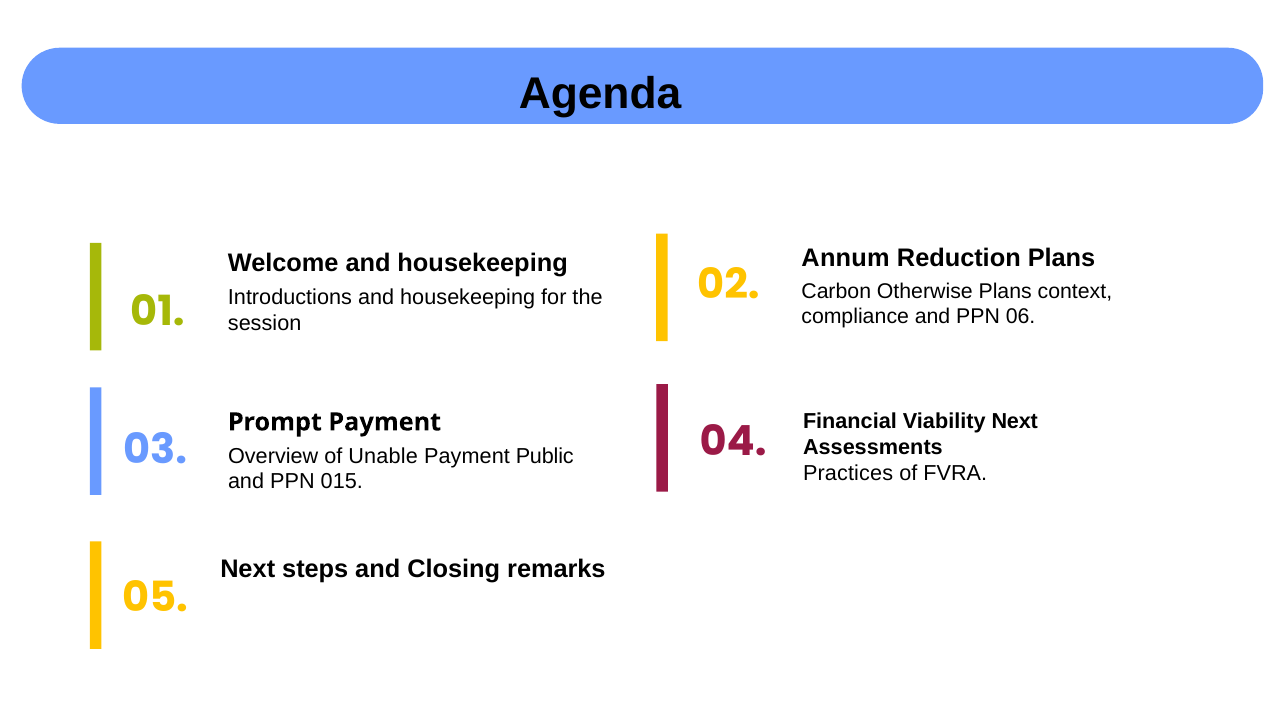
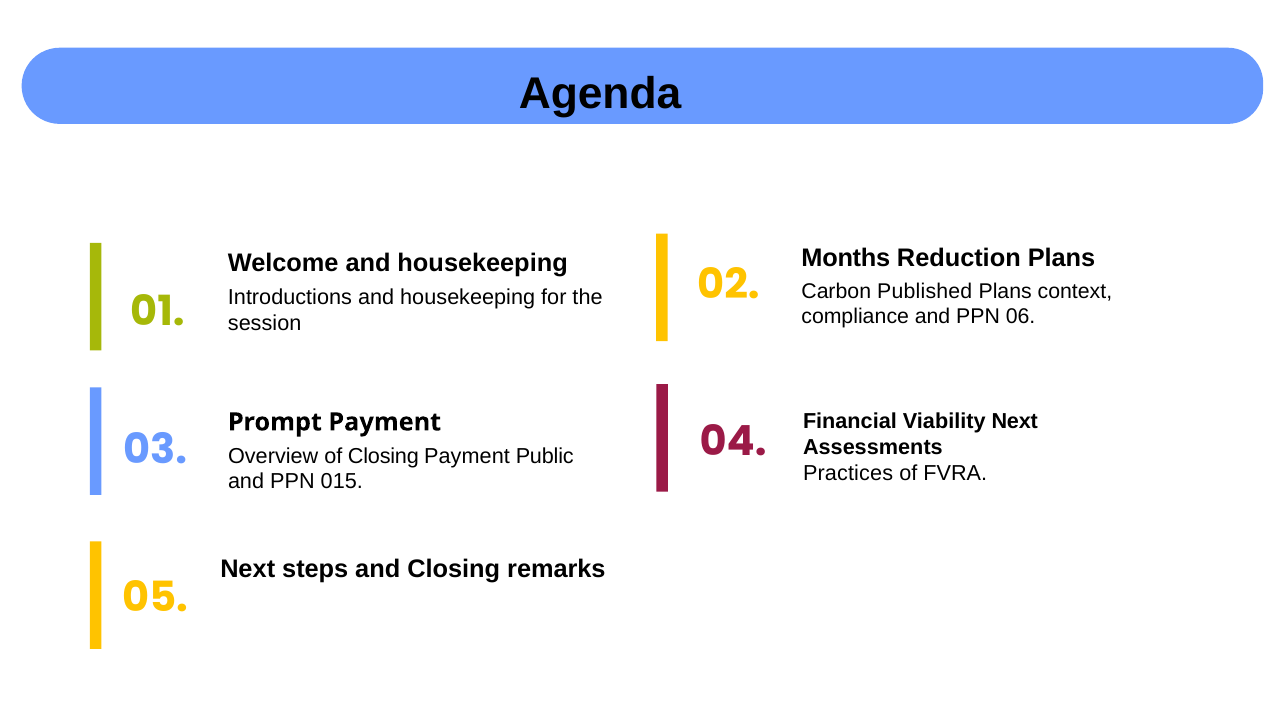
Annum: Annum -> Months
Otherwise: Otherwise -> Published
of Unable: Unable -> Closing
